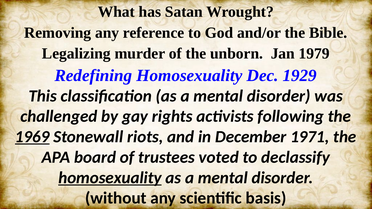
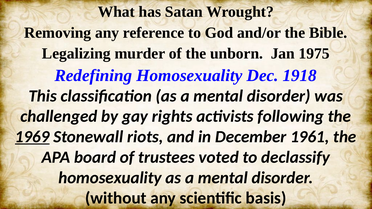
1979: 1979 -> 1975
1929: 1929 -> 1918
1971: 1971 -> 1961
homosexuality at (110, 178) underline: present -> none
